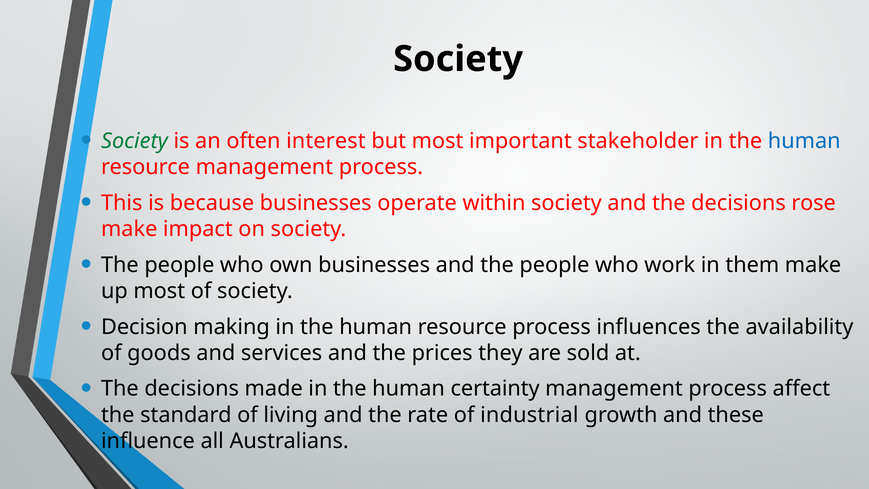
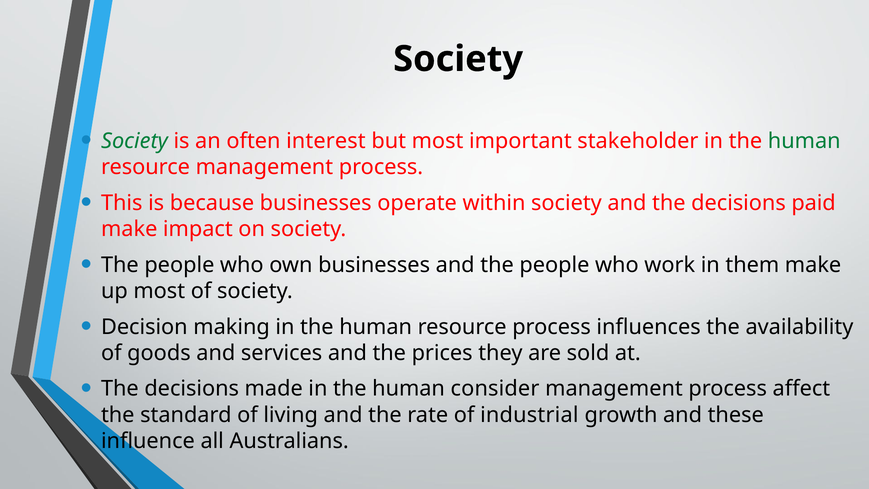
human at (804, 141) colour: blue -> green
rose: rose -> paid
certainty: certainty -> consider
